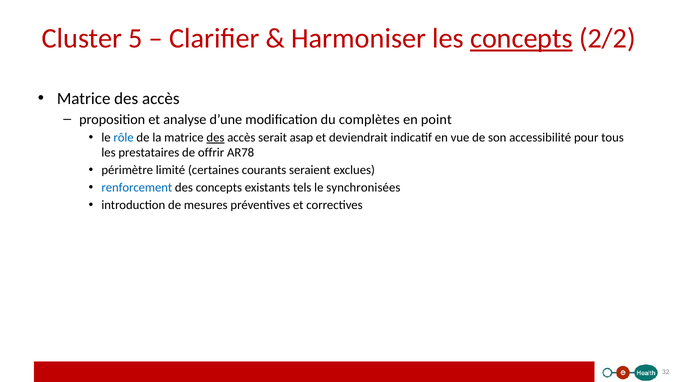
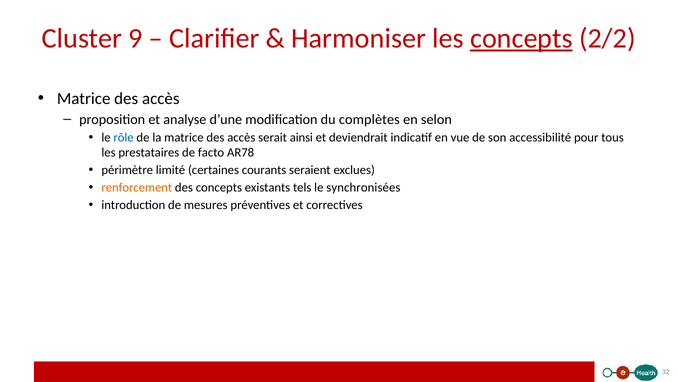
5: 5 -> 9
point: point -> selon
des at (215, 137) underline: present -> none
asap: asap -> ainsi
offrir: offrir -> facto
renforcement colour: blue -> orange
